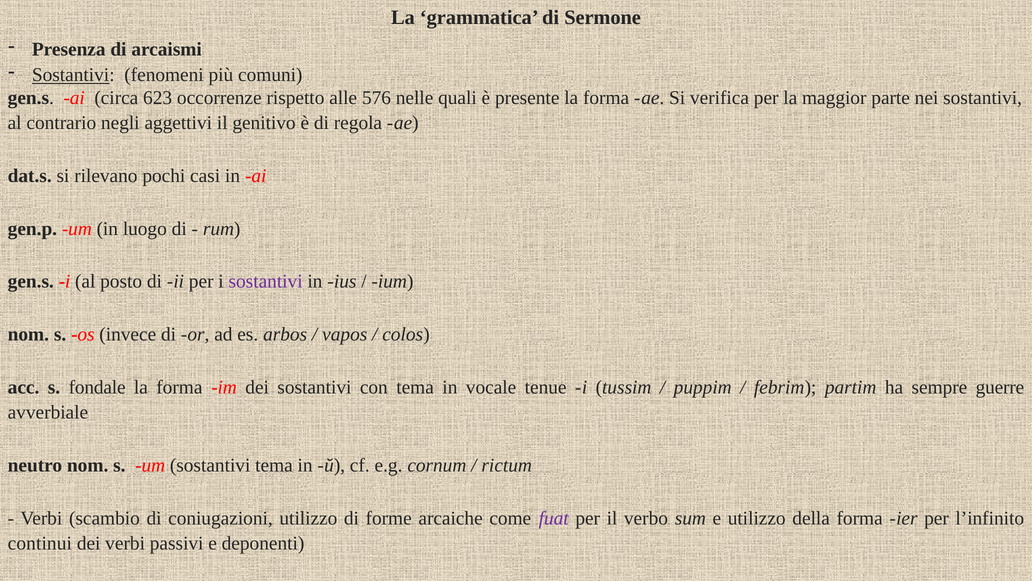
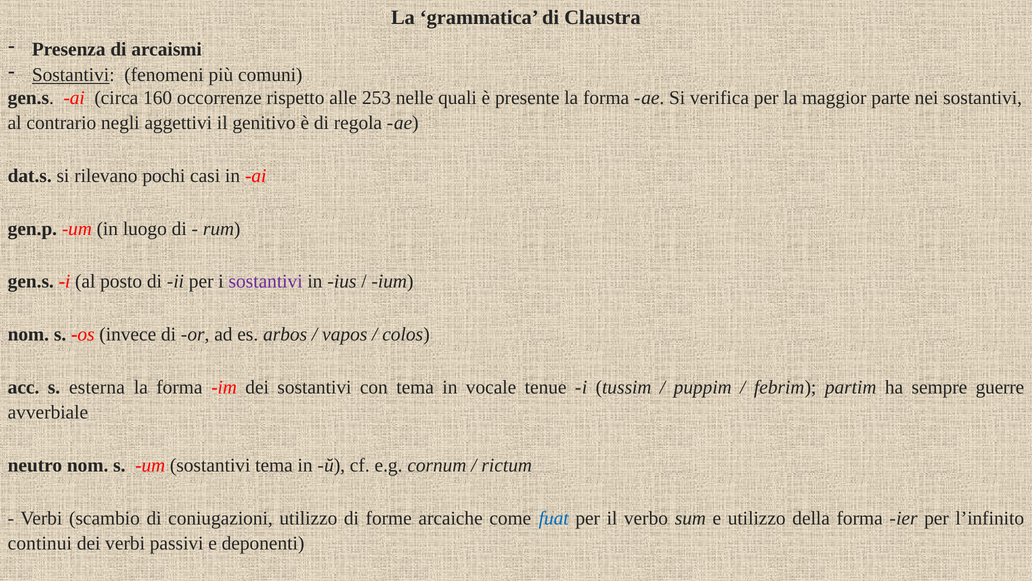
Sermone: Sermone -> Claustra
623: 623 -> 160
576: 576 -> 253
fondale: fondale -> esterna
fuat colour: purple -> blue
